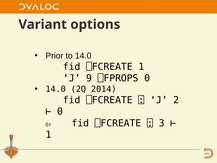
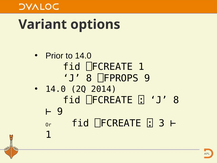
9 at (89, 78): 9 -> 8
⎕FPROPS 0: 0 -> 9
2 at (176, 100): 2 -> 8
0 at (60, 111): 0 -> 9
